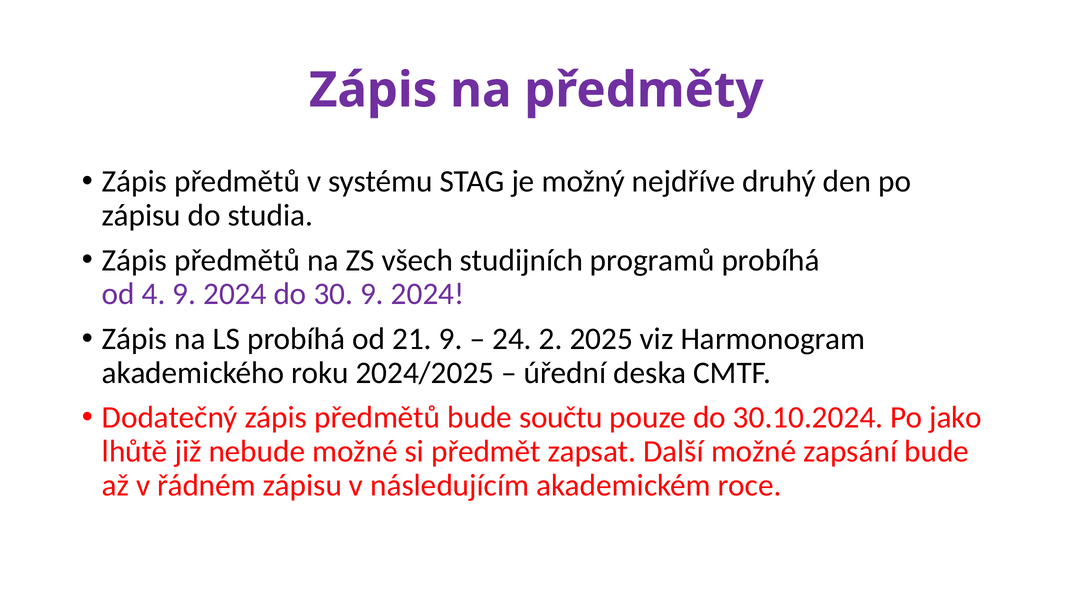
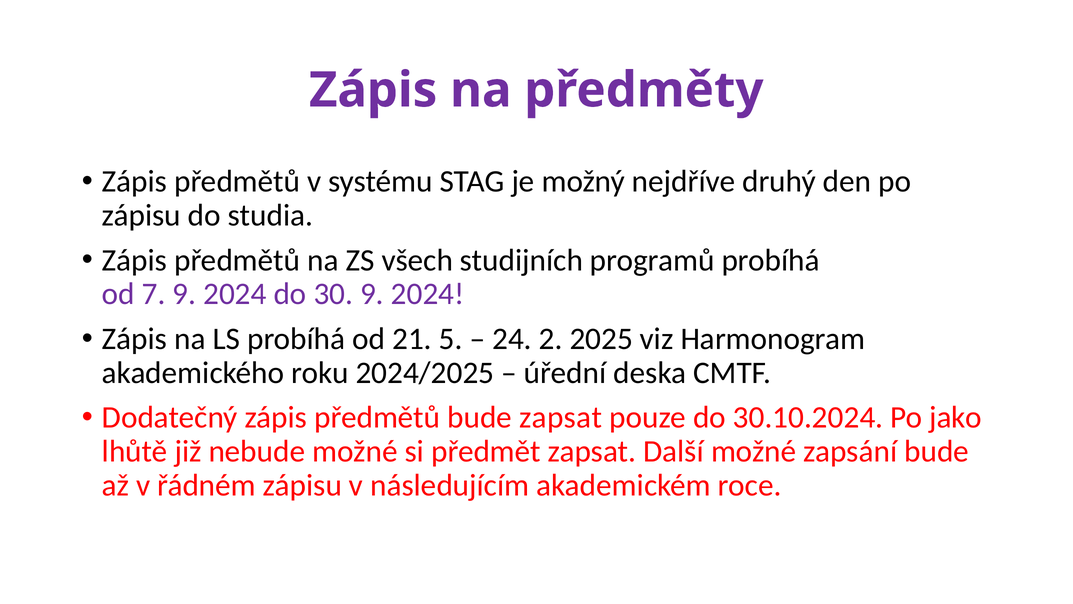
4: 4 -> 7
21 9: 9 -> 5
bude součtu: součtu -> zapsat
